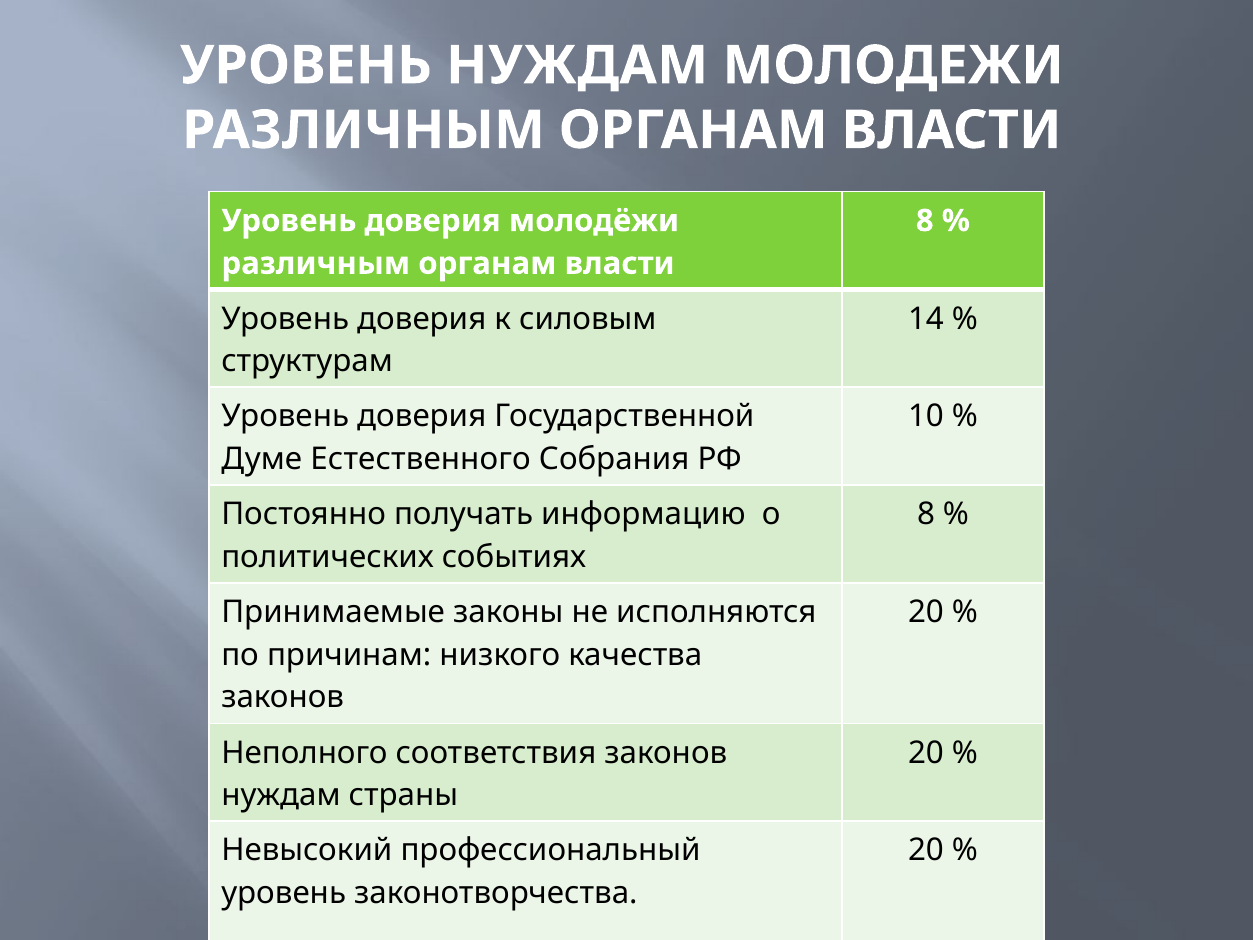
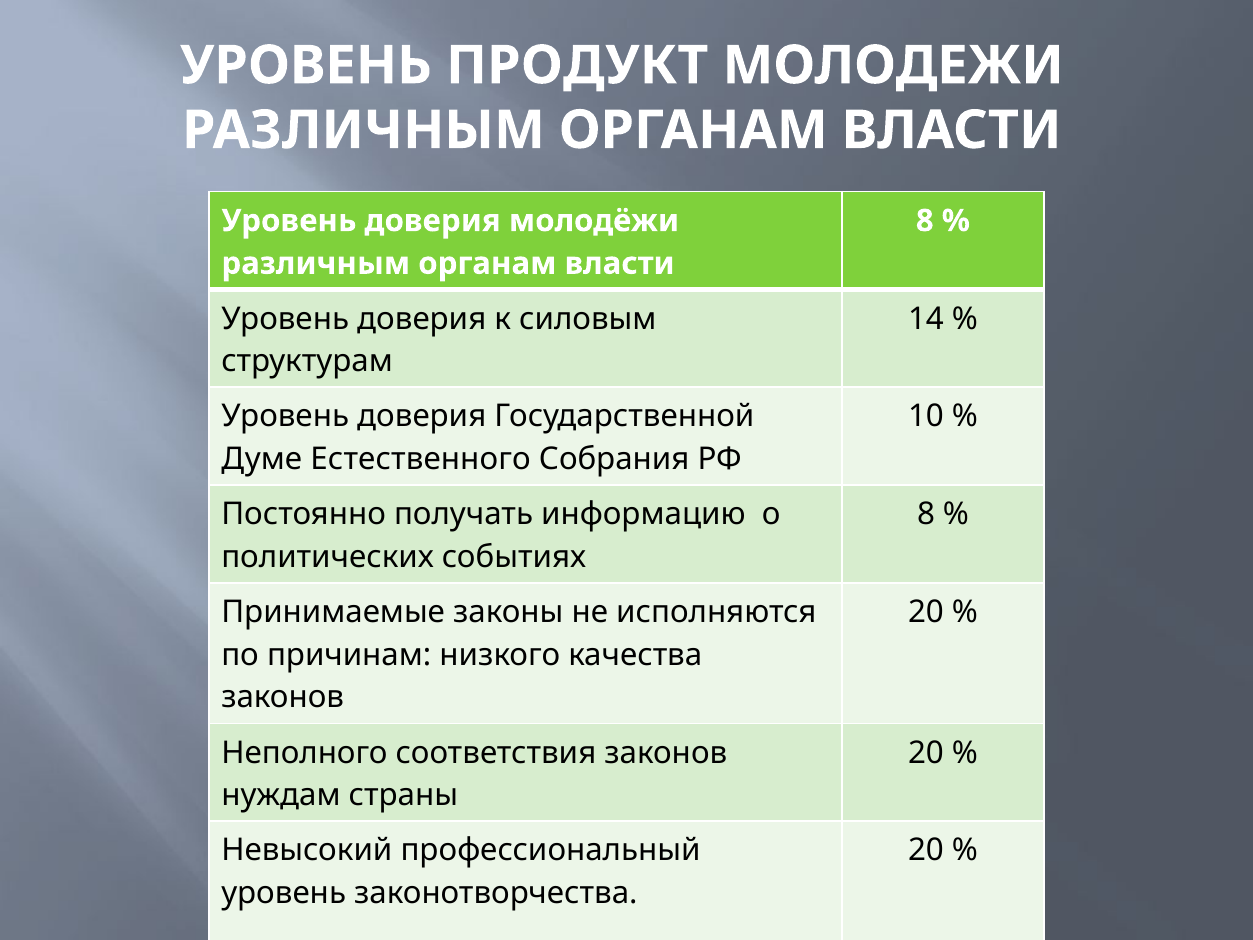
УРОВЕНЬ НУЖДАМ: НУЖДАМ -> ПРОДУКТ
